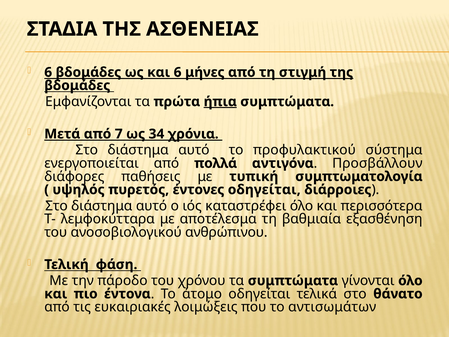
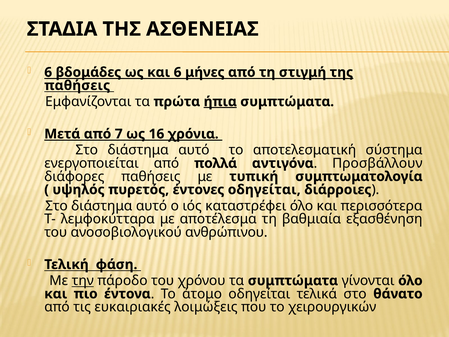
βδομάδες at (77, 85): βδομάδες -> παθήσεις
34: 34 -> 16
προφυλακτικού: προφυλακτικού -> αποτελεσματική
την underline: none -> present
αντισωμάτων: αντισωμάτων -> χειρουργικών
